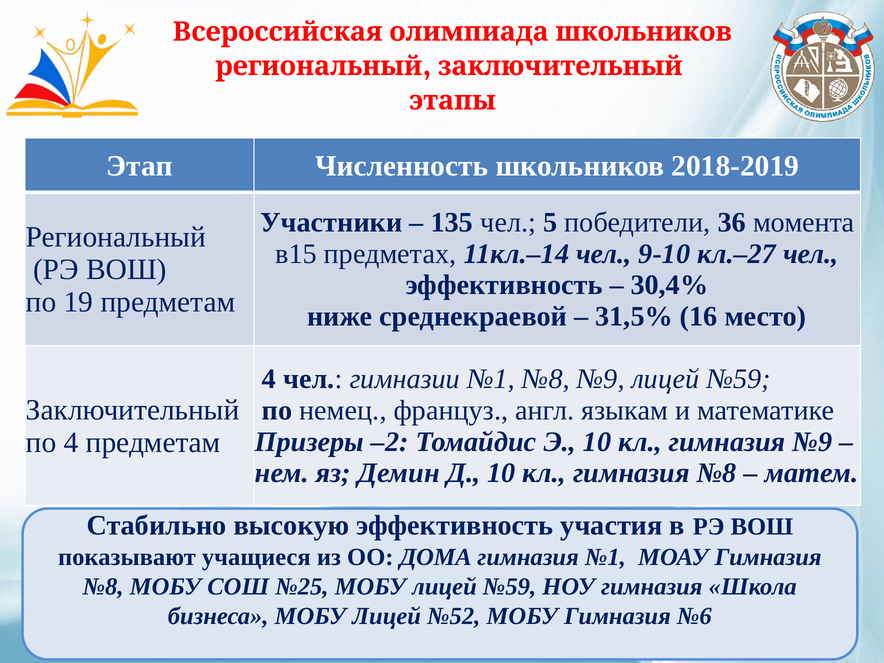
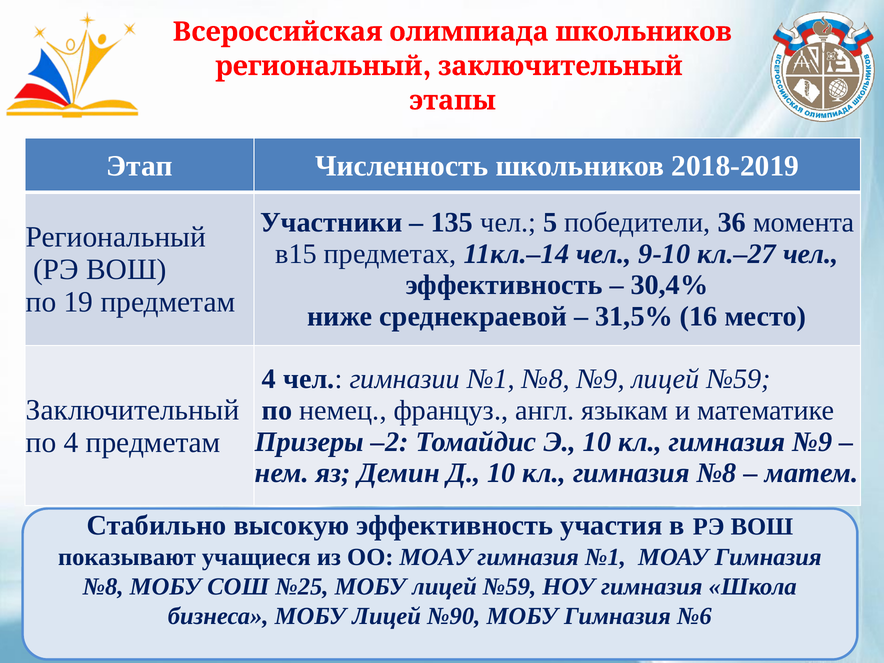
ОО ДОМА: ДОМА -> МОАУ
№52: №52 -> №90
